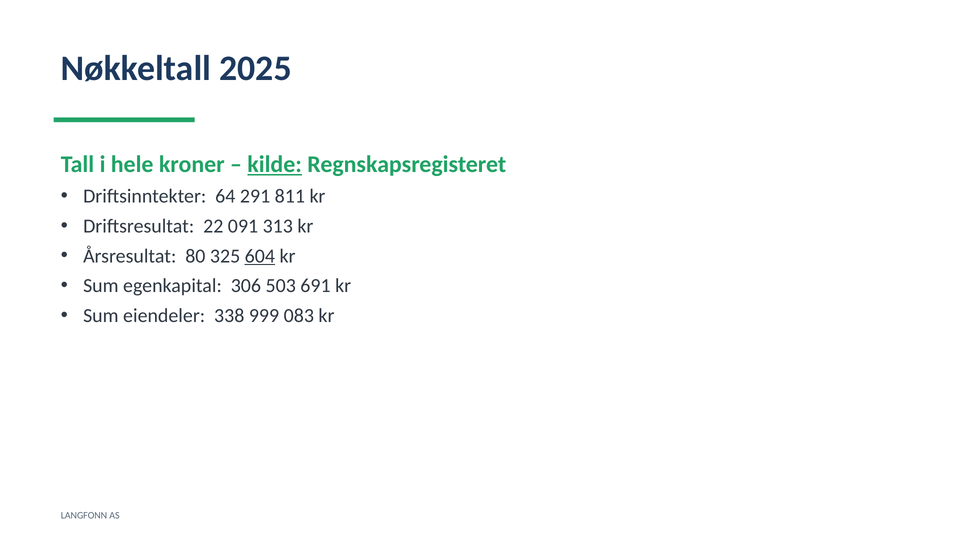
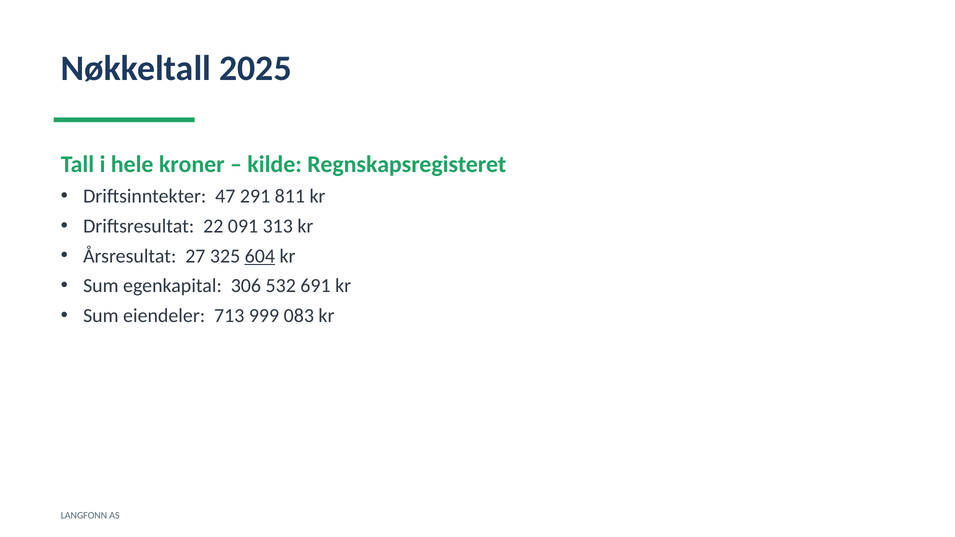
kilde underline: present -> none
64: 64 -> 47
80: 80 -> 27
503: 503 -> 532
338: 338 -> 713
